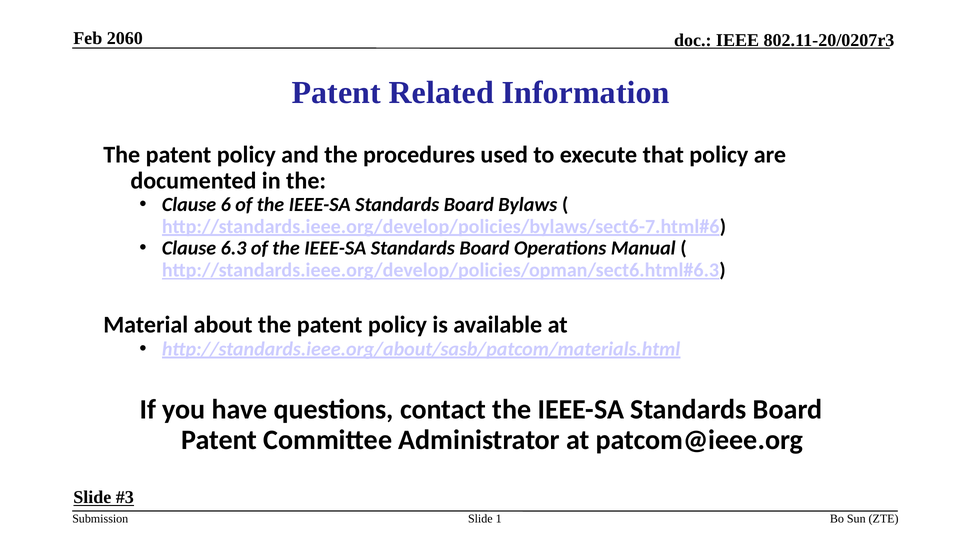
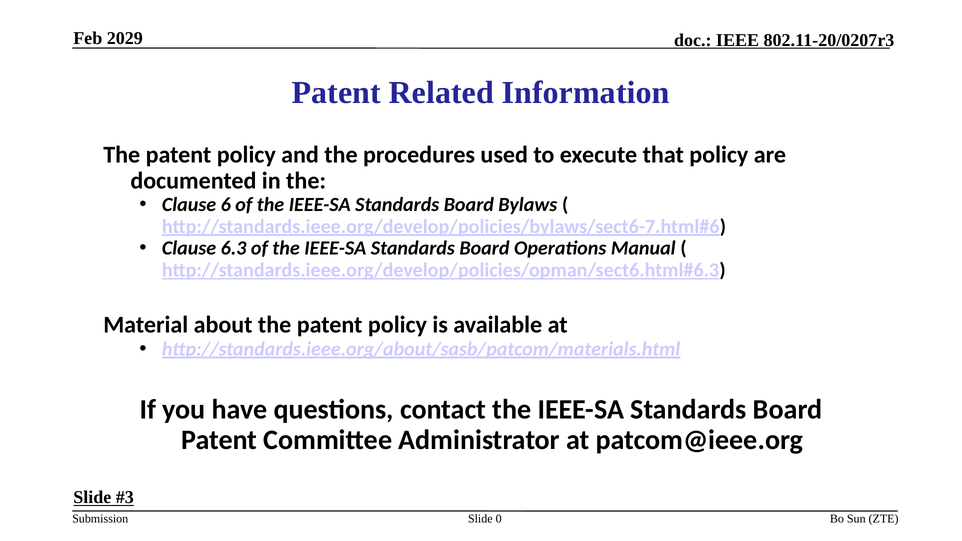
2060: 2060 -> 2029
1: 1 -> 0
